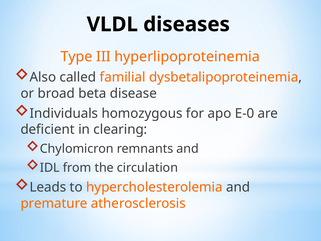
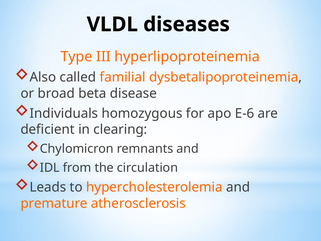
E-0: E-0 -> E-6
